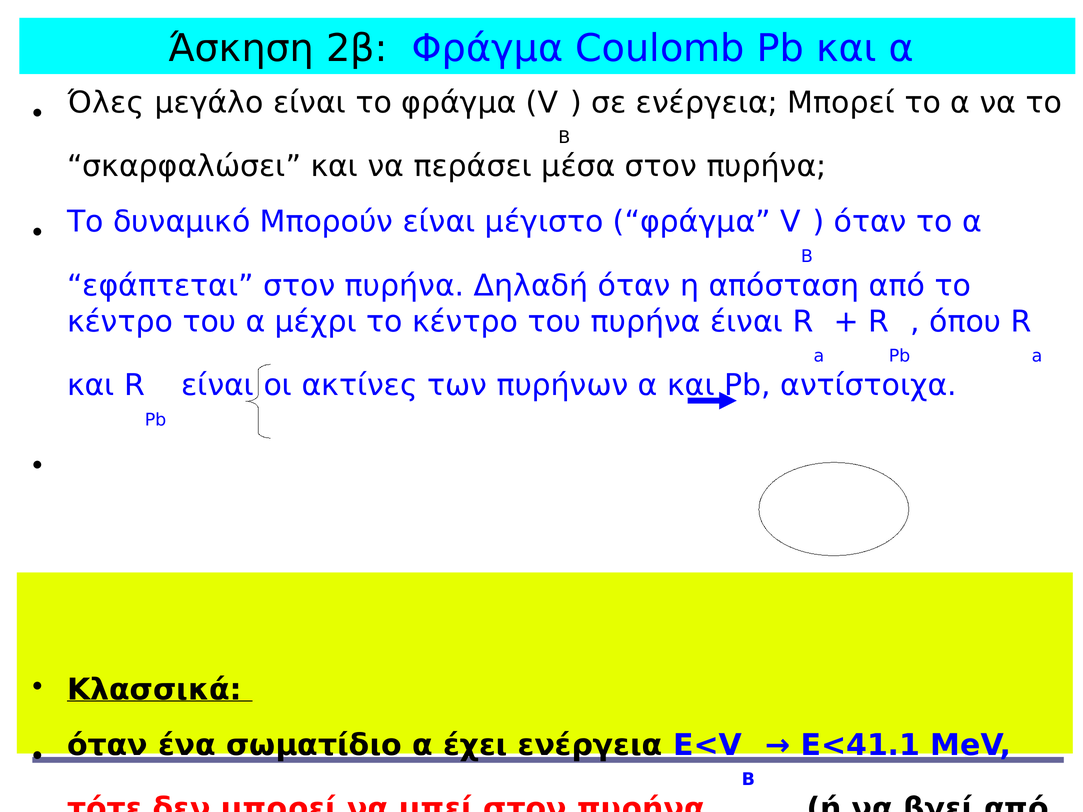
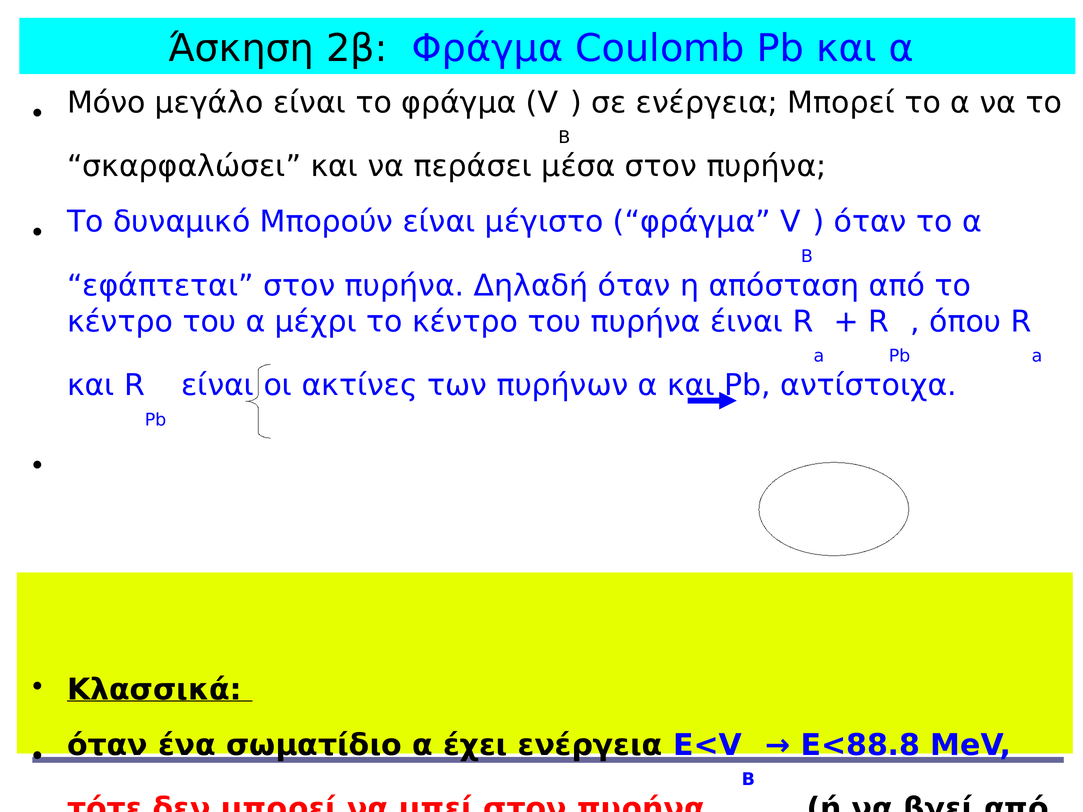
Όλες: Όλες -> Μόνο
E<41.1: E<41.1 -> E<88.8
